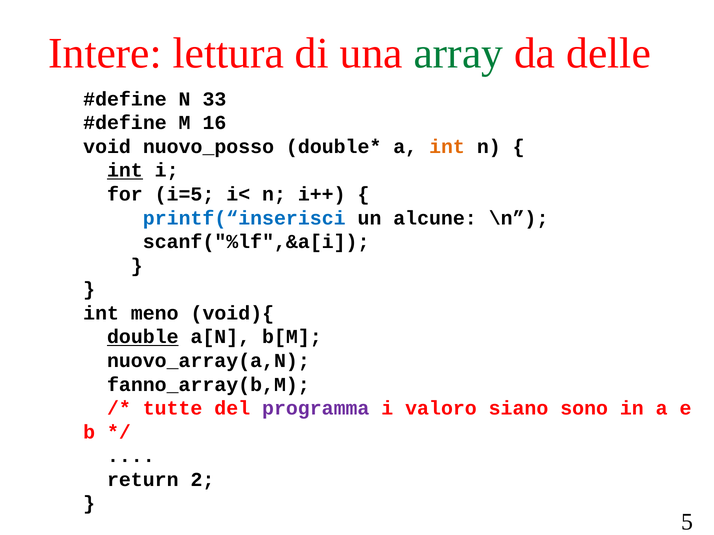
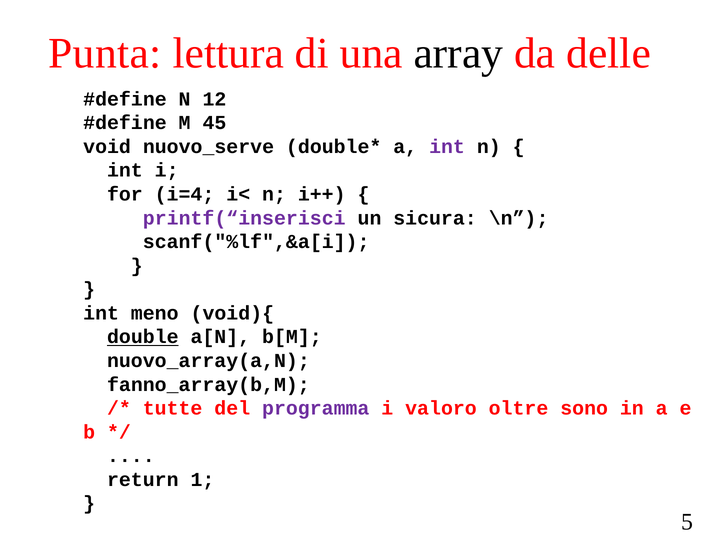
Intere: Intere -> Punta
array colour: green -> black
33: 33 -> 12
16: 16 -> 45
nuovo_posso: nuovo_posso -> nuovo_serve
int at (447, 147) colour: orange -> purple
int at (125, 171) underline: present -> none
i=5: i=5 -> i=4
printf(“inserisci colour: blue -> purple
alcune: alcune -> sicura
siano: siano -> oltre
return 2: 2 -> 1
